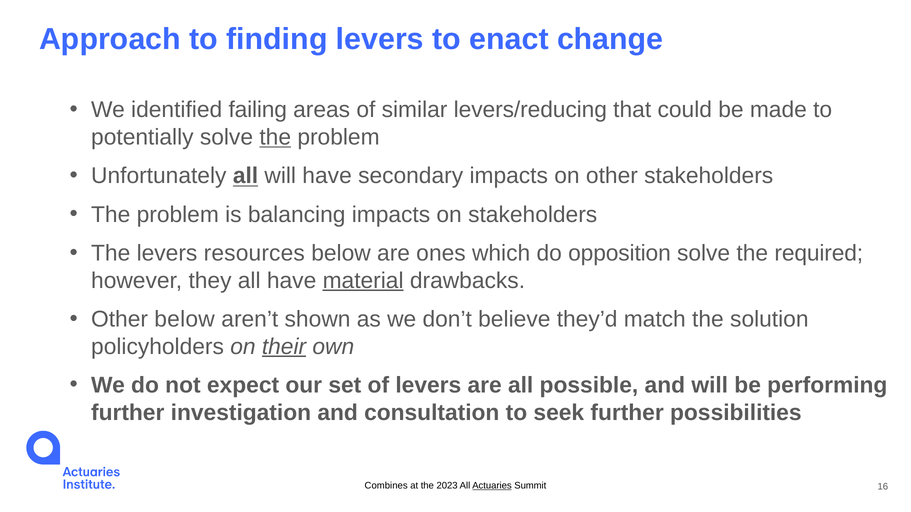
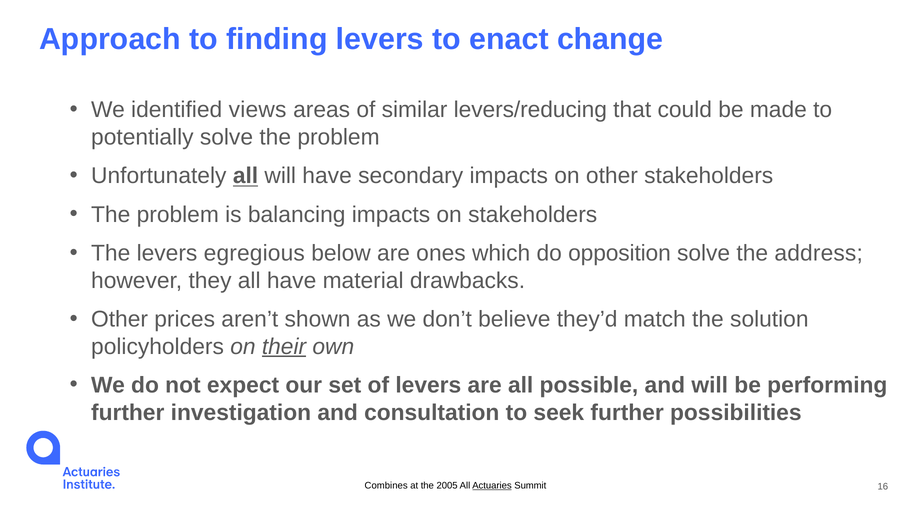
failing: failing -> views
the at (275, 137) underline: present -> none
resources: resources -> egregious
required: required -> address
material underline: present -> none
Other below: below -> prices
2023: 2023 -> 2005
